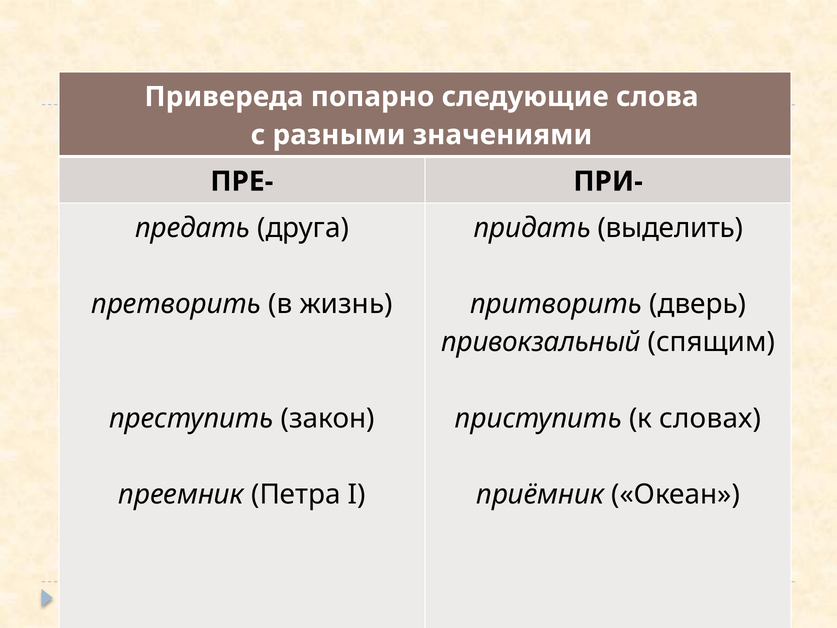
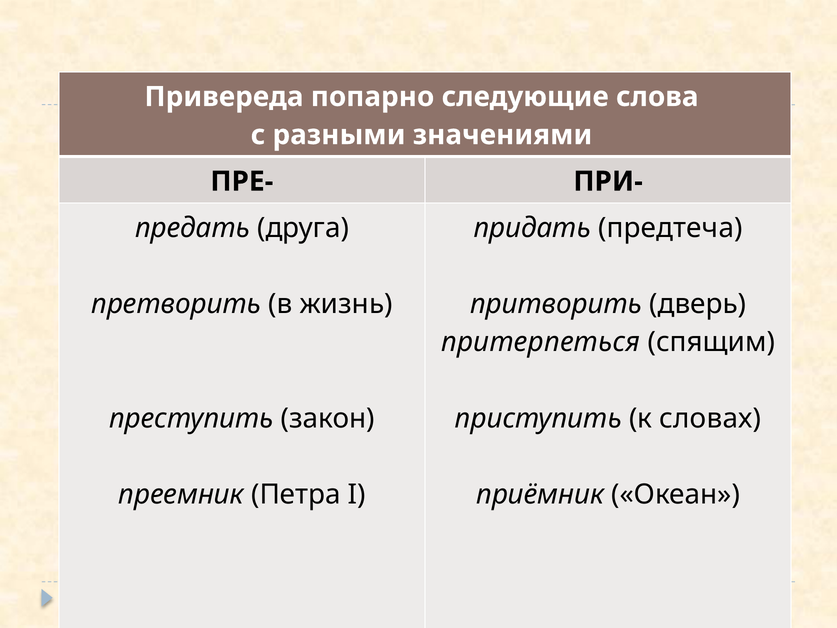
выделить: выделить -> предтеча
привокзальный: привокзальный -> притерпеться
